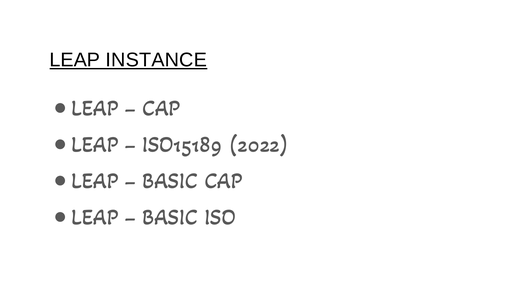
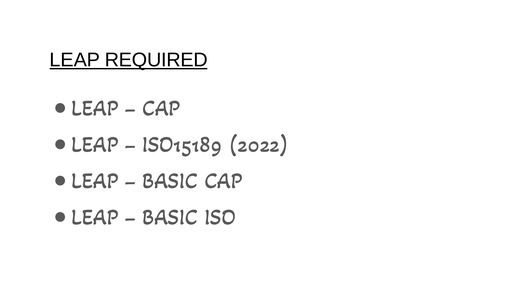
INSTANCE: INSTANCE -> REQUIRED
